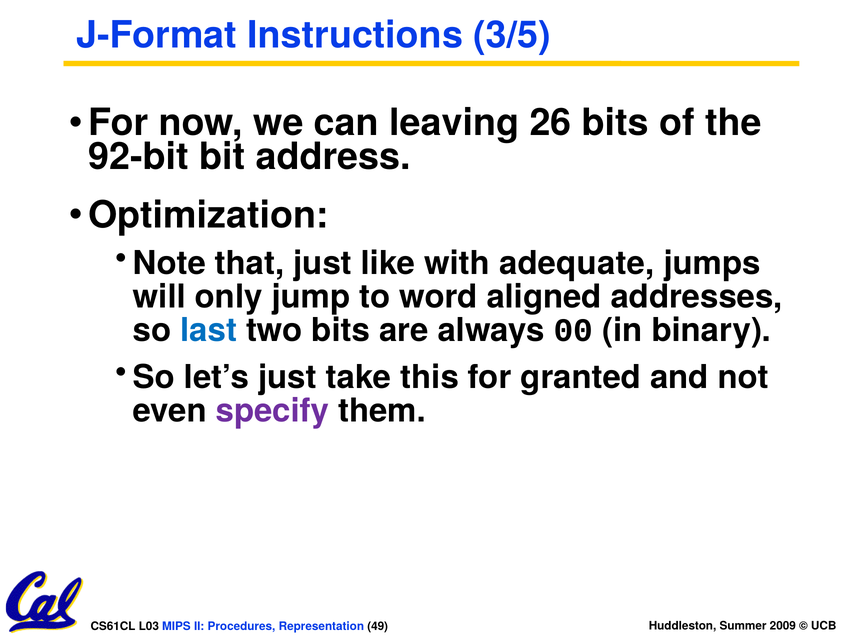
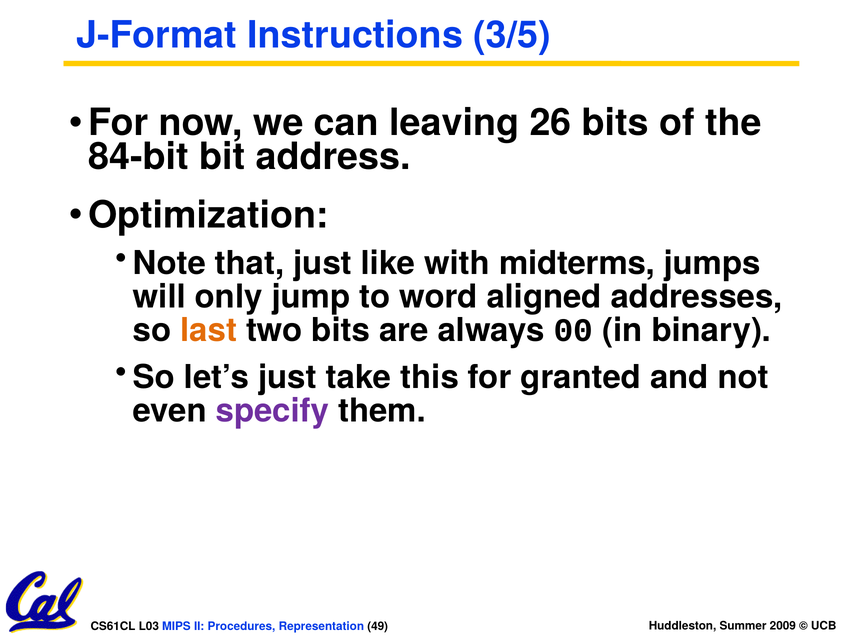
92-bit: 92-bit -> 84-bit
adequate: adequate -> midterms
last colour: blue -> orange
